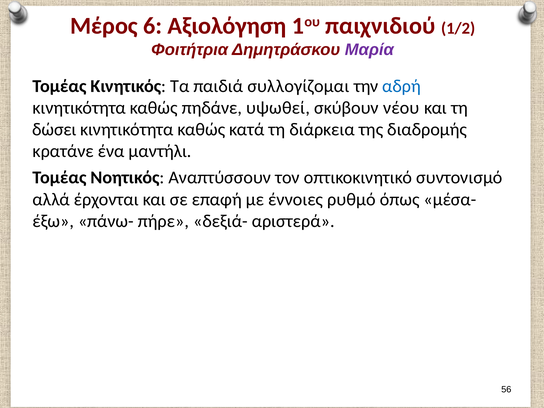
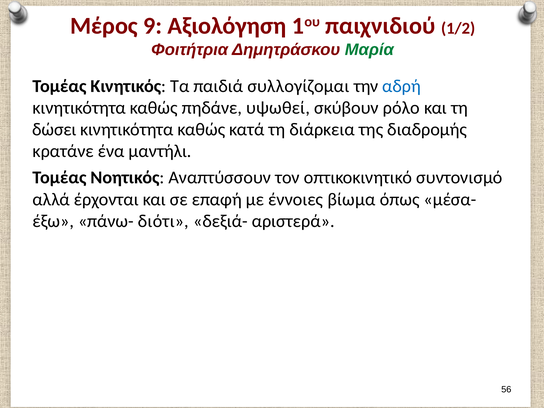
6: 6 -> 9
Μαρία colour: purple -> green
νέου: νέου -> ρόλο
ρυθμό: ρυθμό -> βίωμα
πήρε: πήρε -> διότι
